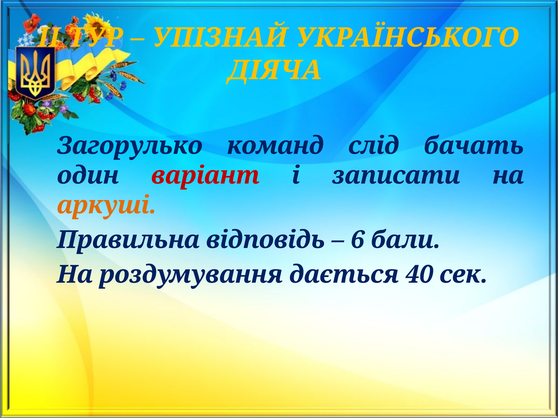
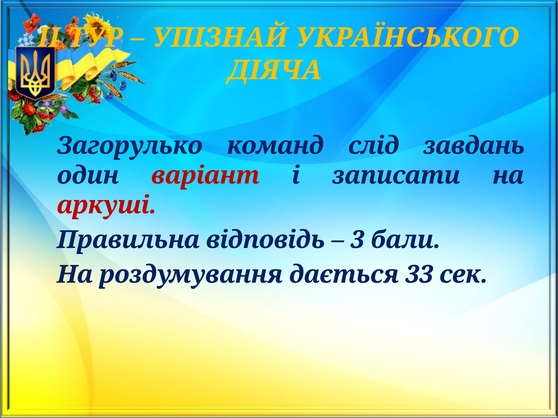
бачать: бачать -> завдань
аркуші colour: orange -> red
6: 6 -> 3
40: 40 -> 33
